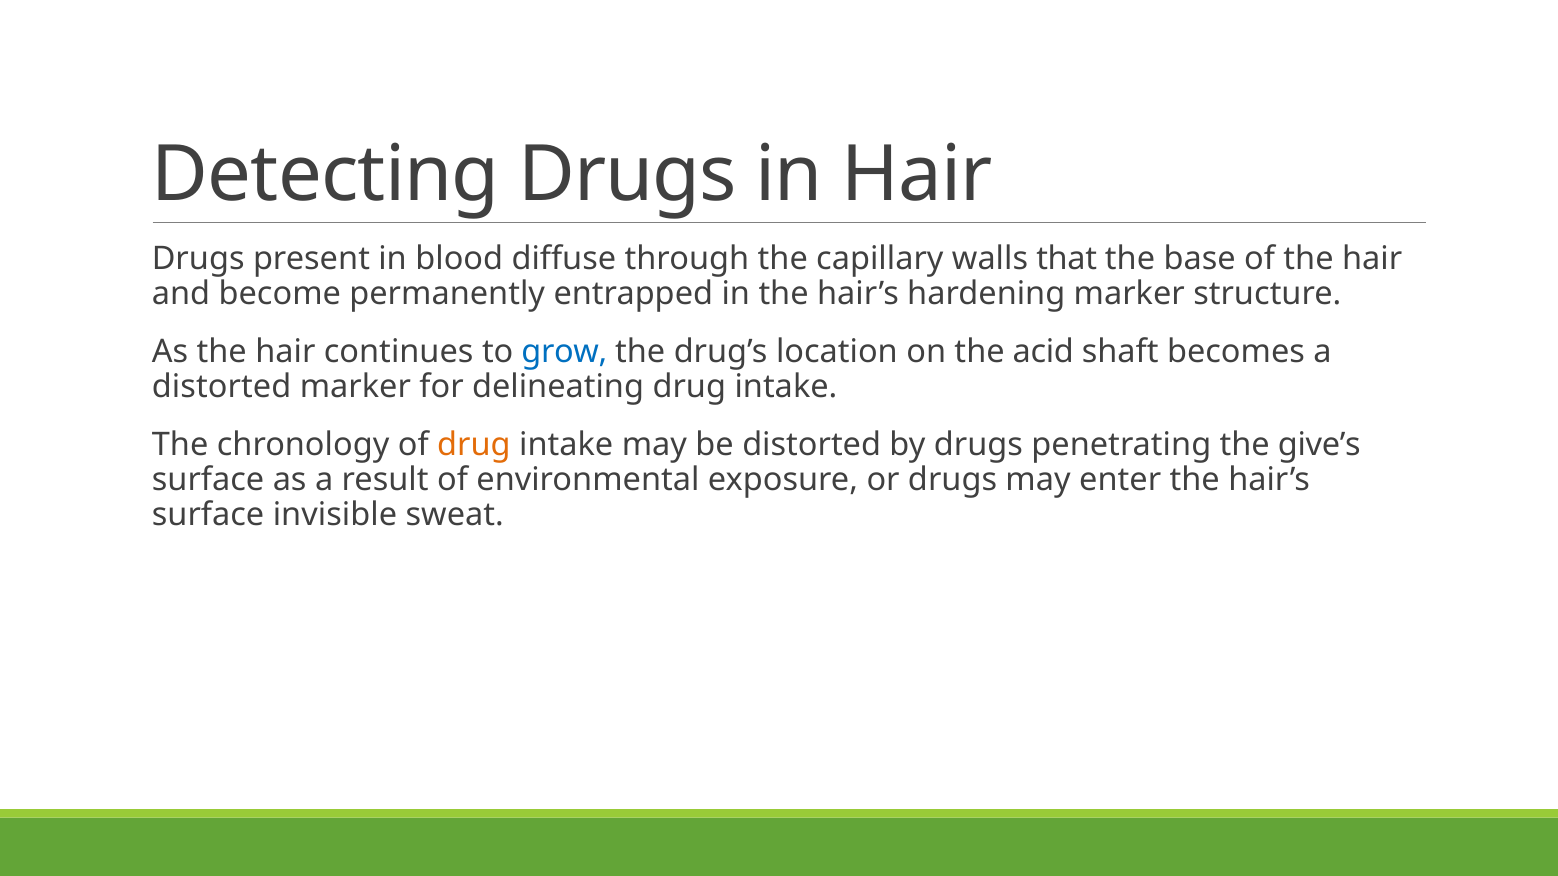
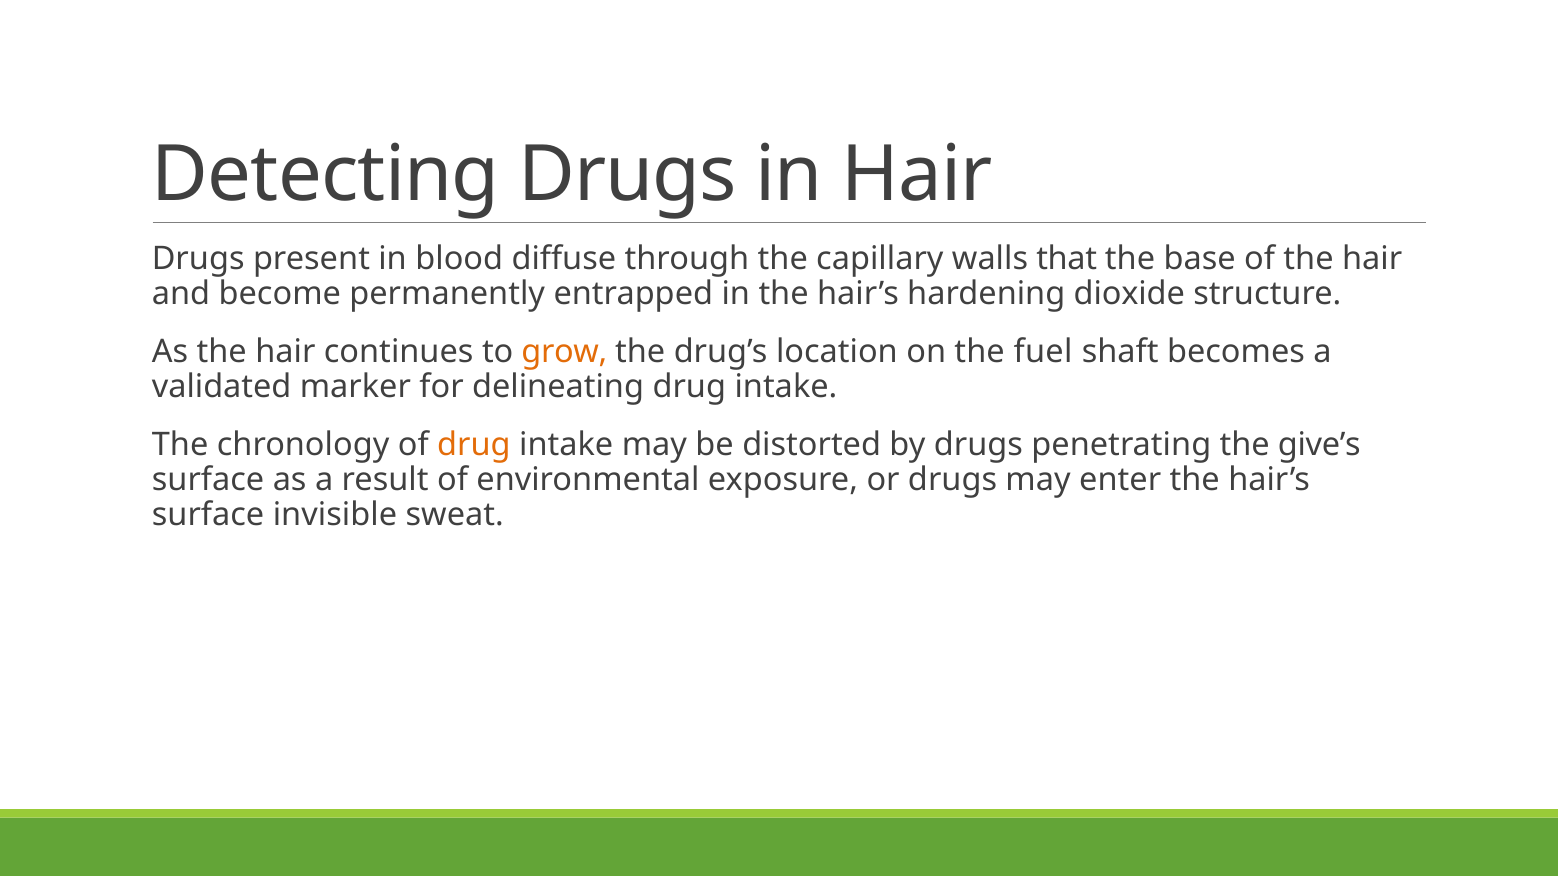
hardening marker: marker -> dioxide
grow colour: blue -> orange
acid: acid -> fuel
distorted at (222, 387): distorted -> validated
